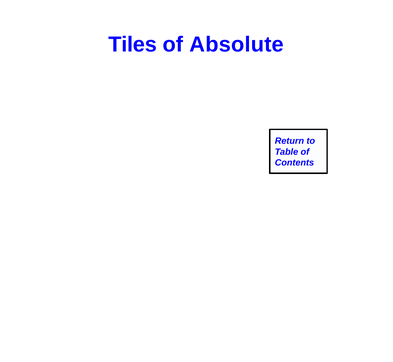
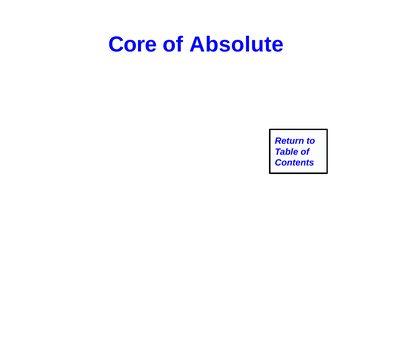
Tiles: Tiles -> Core
